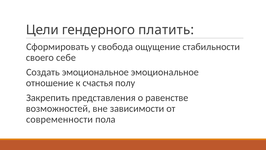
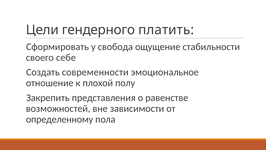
Создать эмоциональное: эмоциональное -> современности
счастья: счастья -> плохой
современности: современности -> определенному
